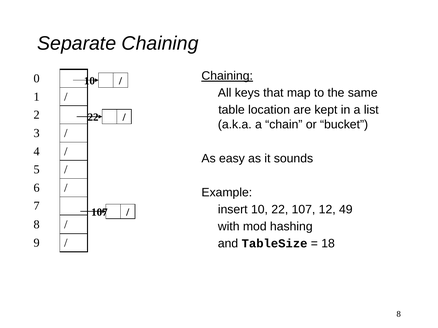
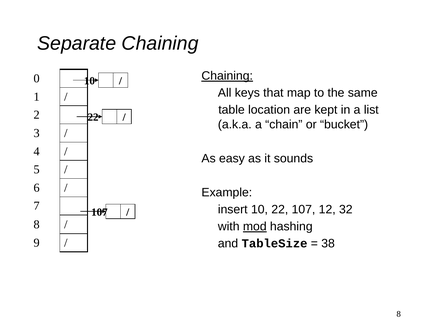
49: 49 -> 32
mod underline: none -> present
18: 18 -> 38
